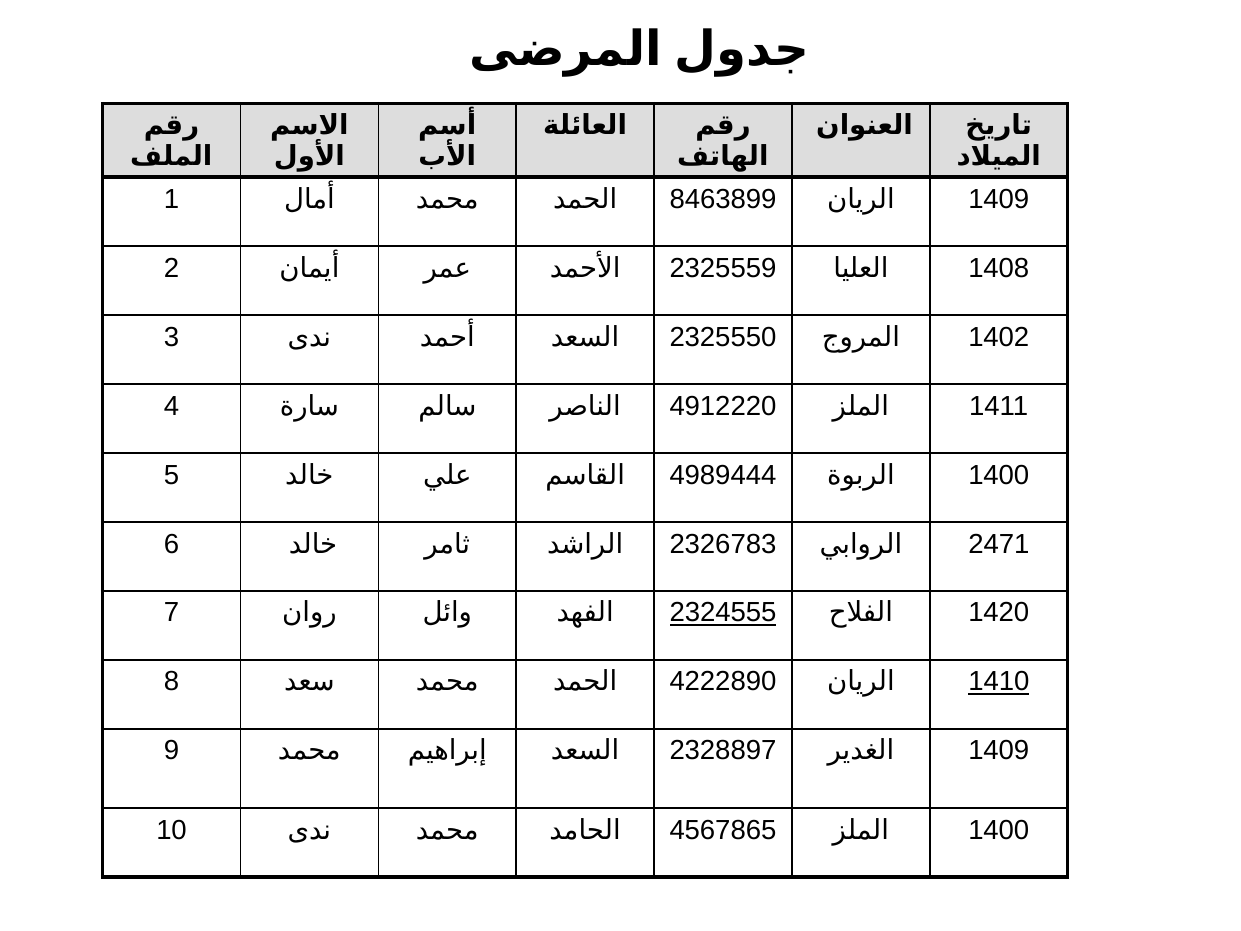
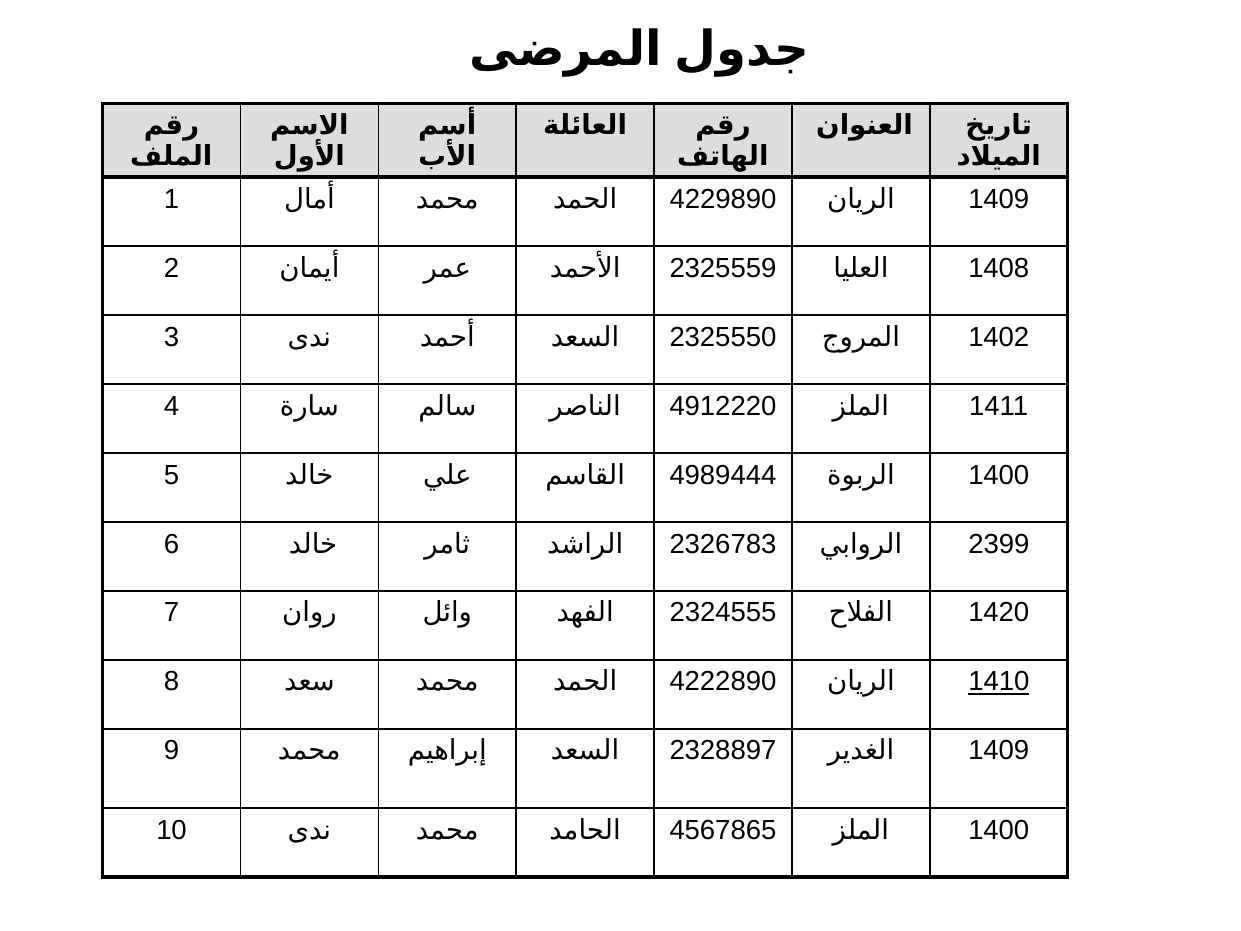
8463899: 8463899 -> 4229890
2471: 2471 -> 2399
2324555 underline: present -> none
